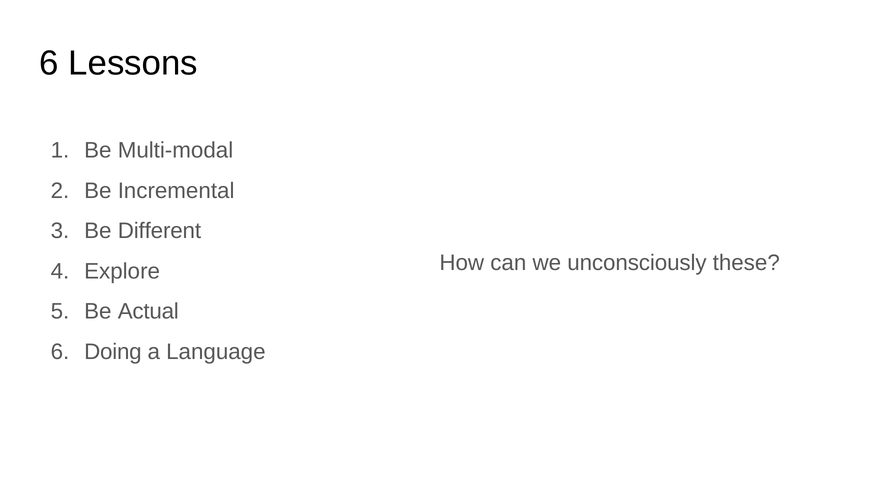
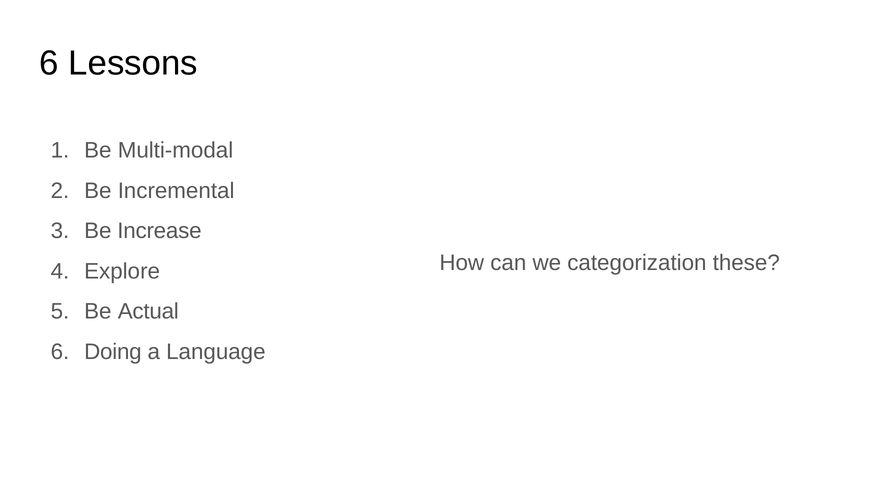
Different: Different -> Increase
unconsciously: unconsciously -> categorization
